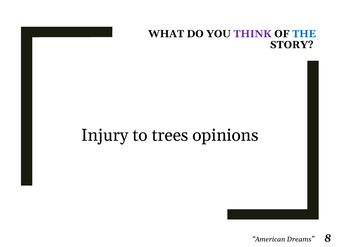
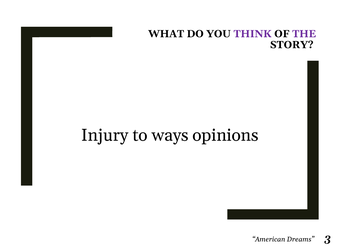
THE colour: blue -> purple
trees: trees -> ways
8: 8 -> 3
